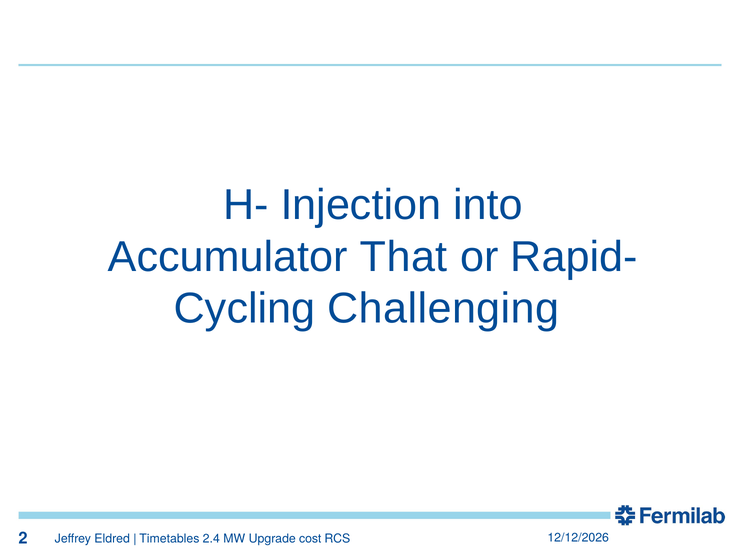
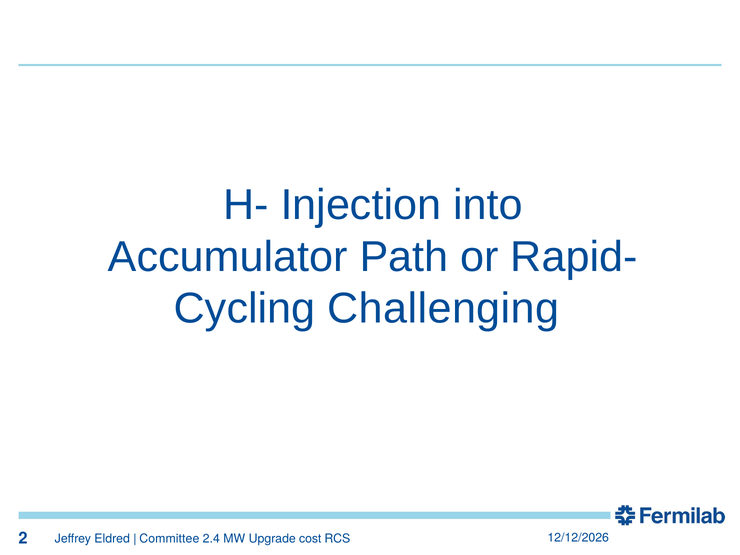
That: That -> Path
Timetables: Timetables -> Committee
